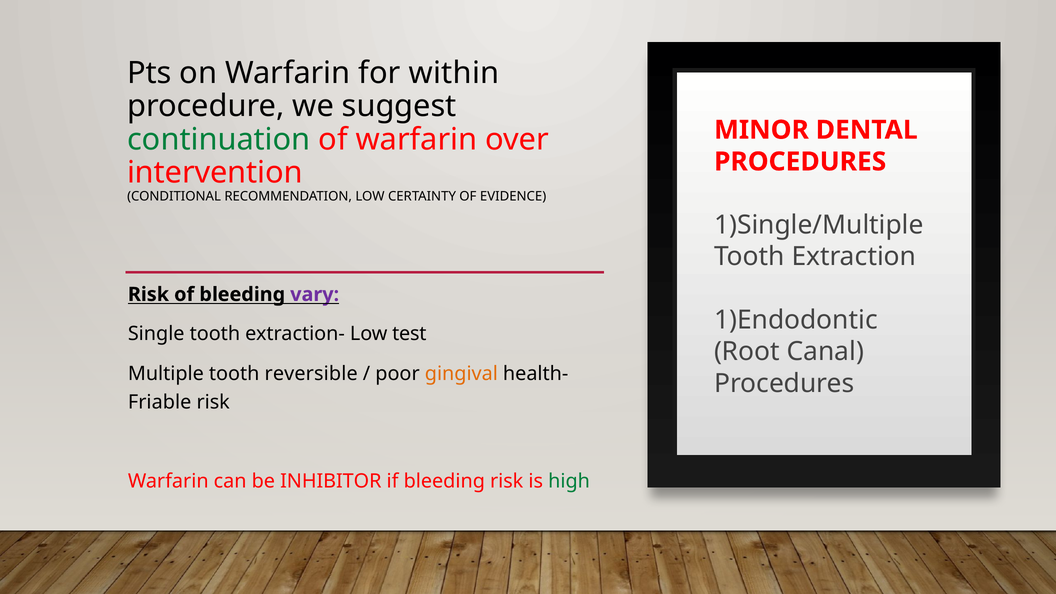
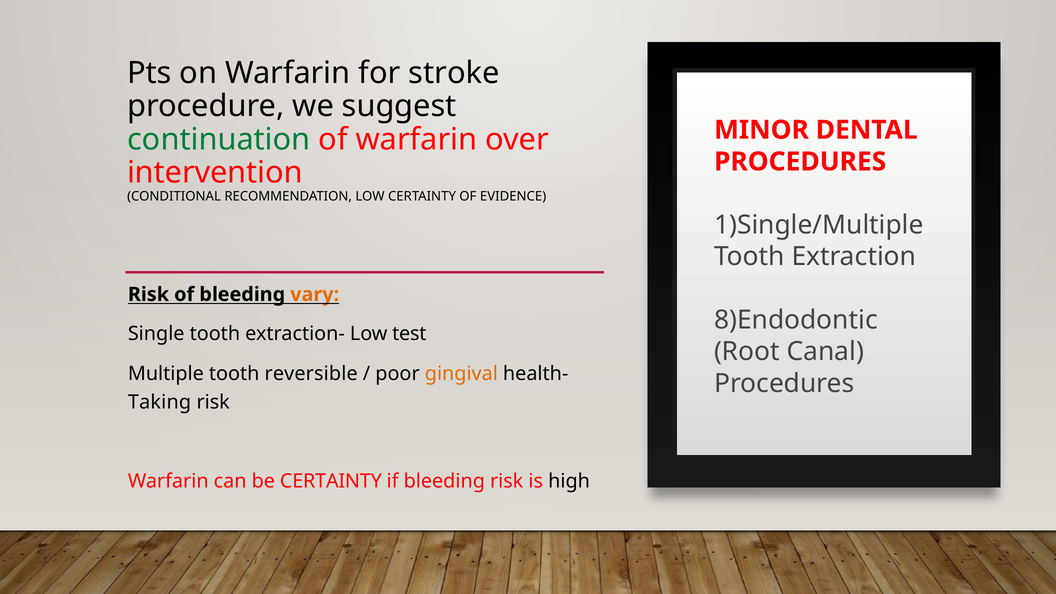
within: within -> stroke
vary colour: purple -> orange
1)Endodontic: 1)Endodontic -> 8)Endodontic
Friable: Friable -> Taking
be INHIBITOR: INHIBITOR -> CERTAINTY
high colour: green -> black
